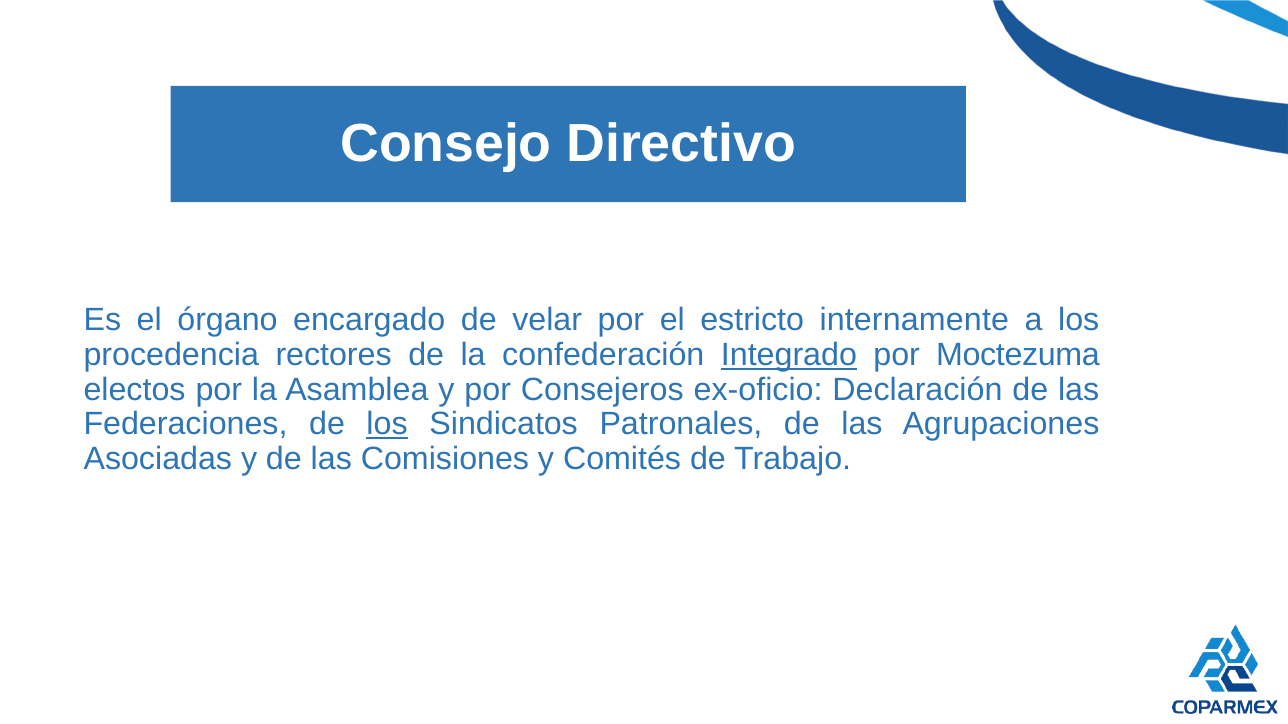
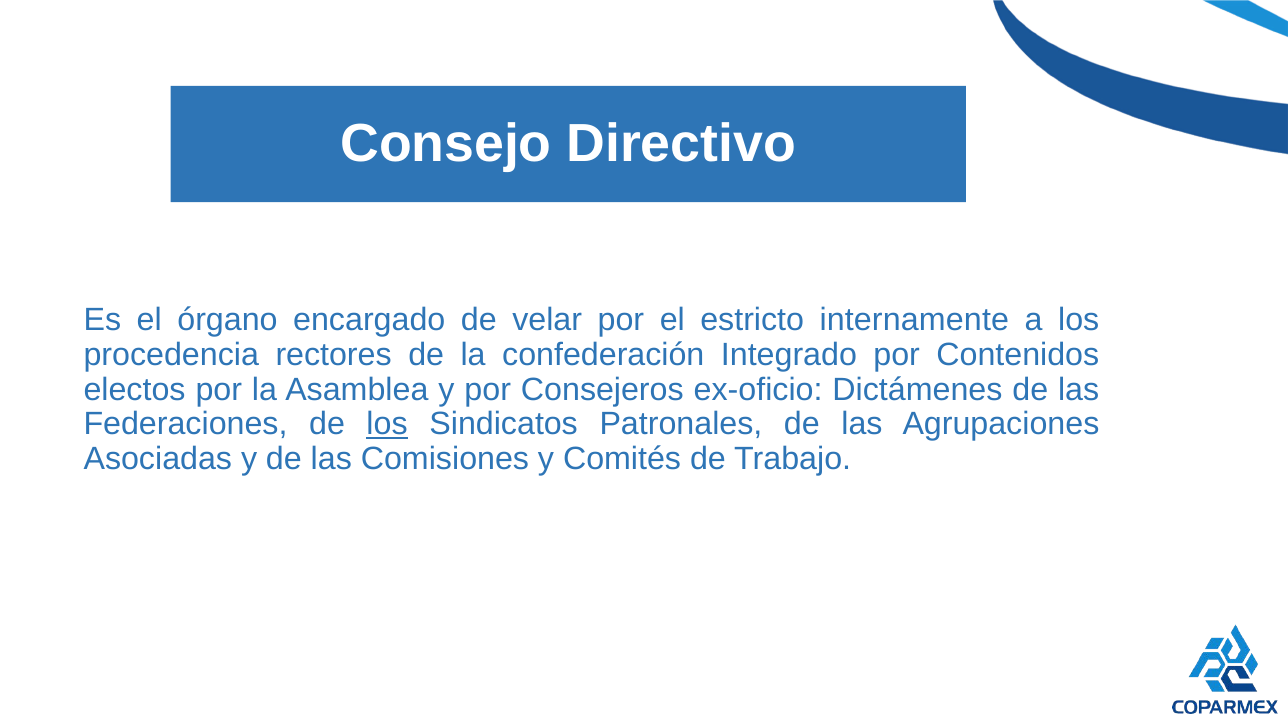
Integrado underline: present -> none
Moctezuma: Moctezuma -> Contenidos
Declaración: Declaración -> Dictámenes
